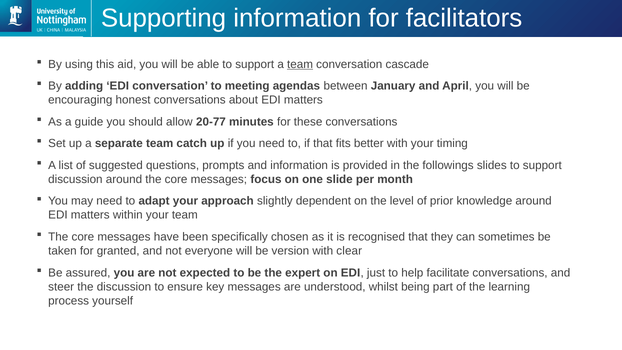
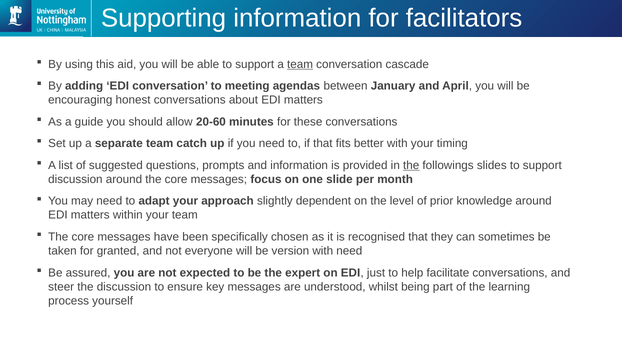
20-77: 20-77 -> 20-60
the at (411, 165) underline: none -> present
with clear: clear -> need
